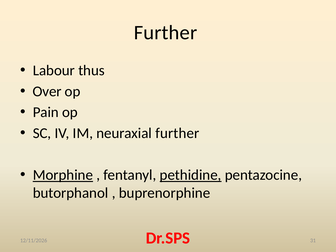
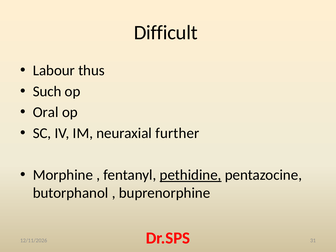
Further at (166, 33): Further -> Difficult
Over: Over -> Such
Pain: Pain -> Oral
Morphine underline: present -> none
